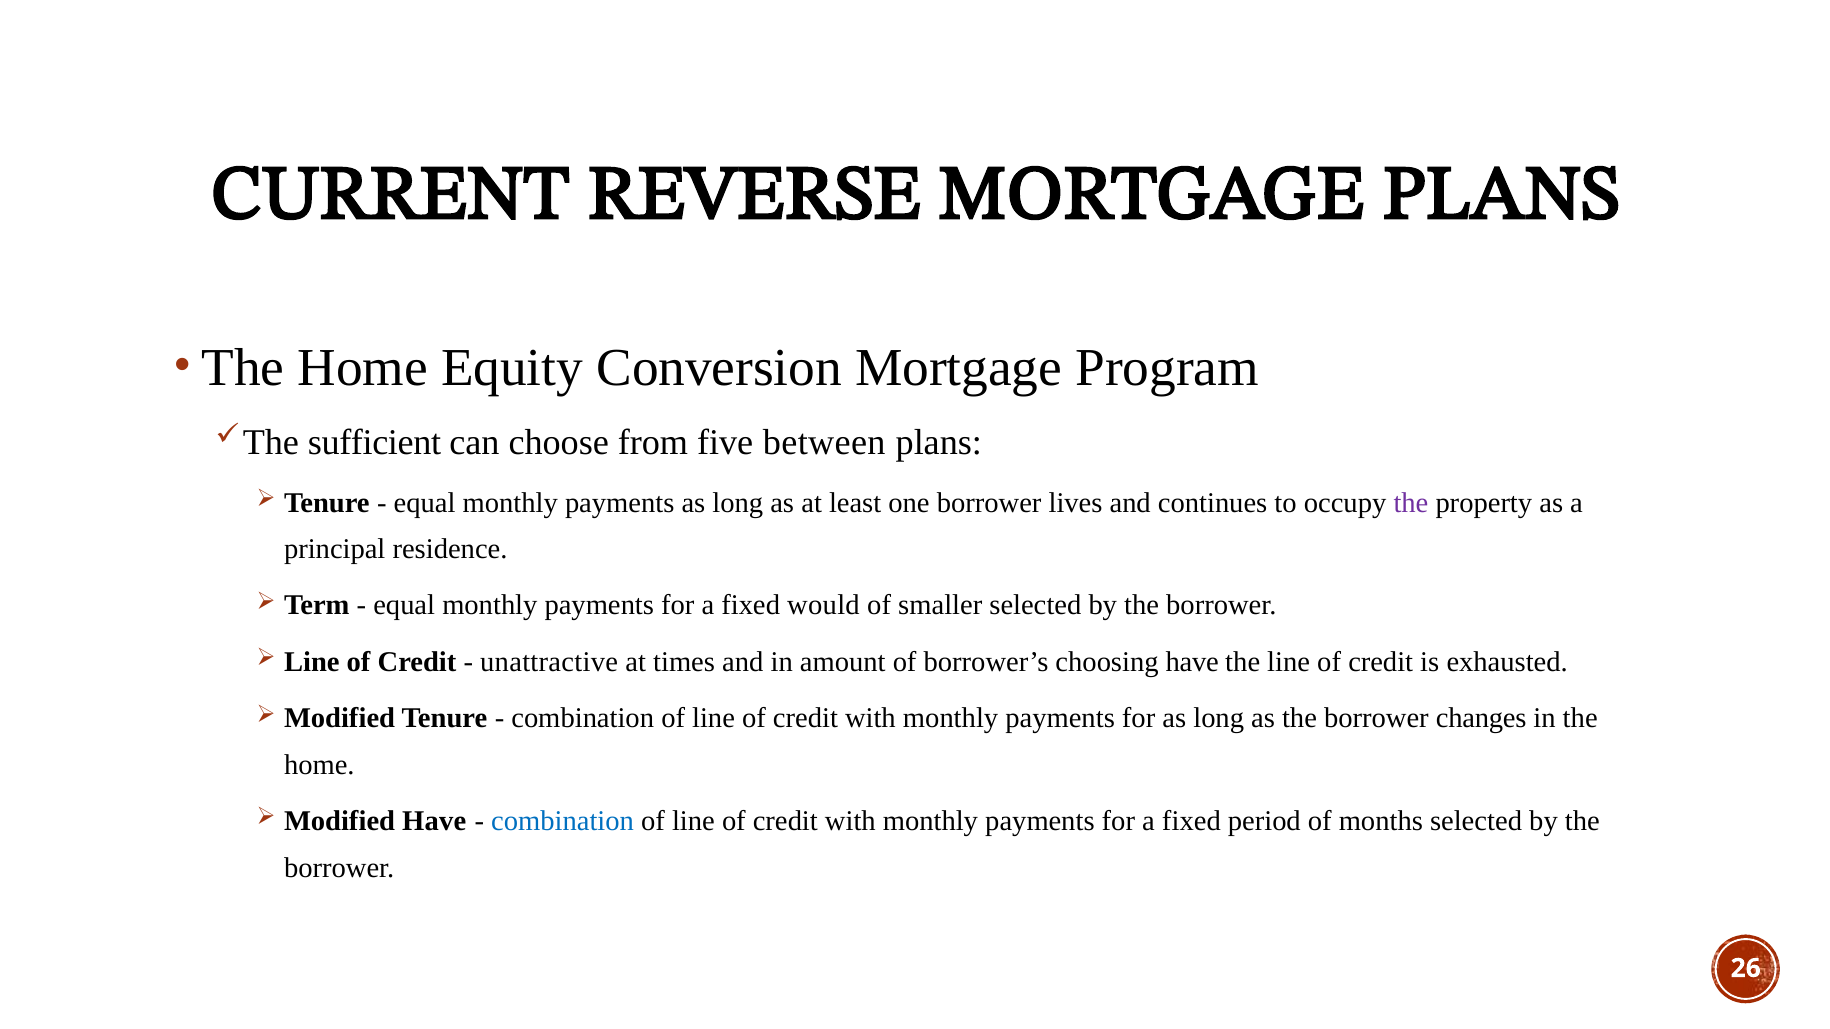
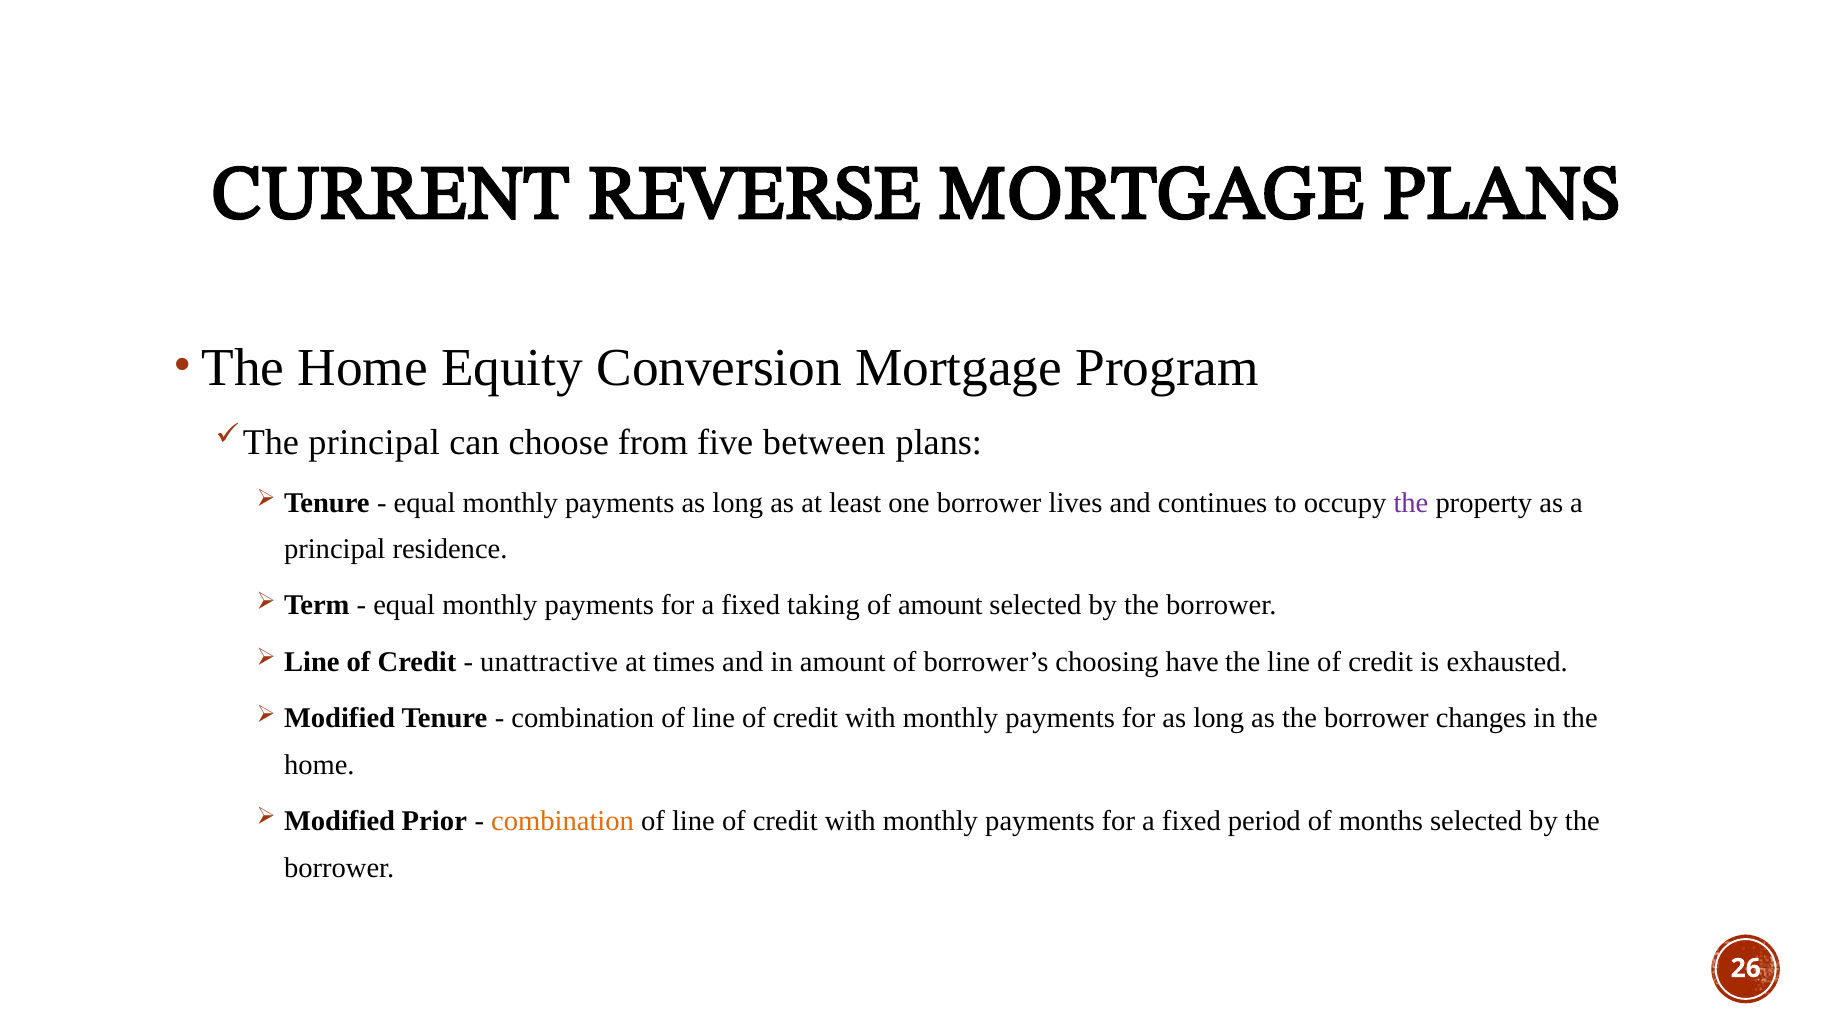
sufficient at (374, 442): sufficient -> principal
would: would -> taking
of smaller: smaller -> amount
Modified Have: Have -> Prior
combination at (563, 822) colour: blue -> orange
